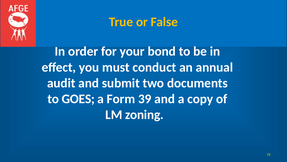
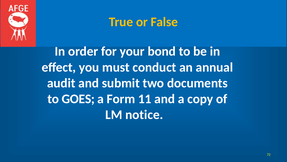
39: 39 -> 11
zoning: zoning -> notice
